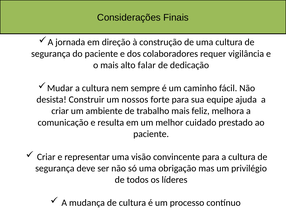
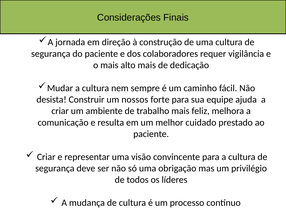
alto falar: falar -> mais
